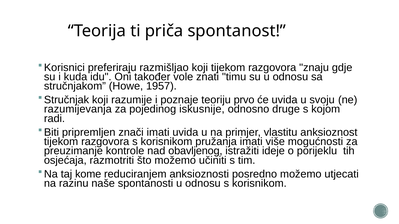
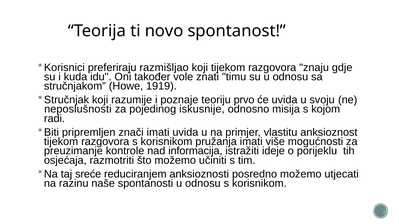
priča: priča -> novo
1957: 1957 -> 1919
razumijevanja: razumijevanja -> neposlušnosti
druge: druge -> misija
obavljenog: obavljenog -> informacija
kome: kome -> sreće
